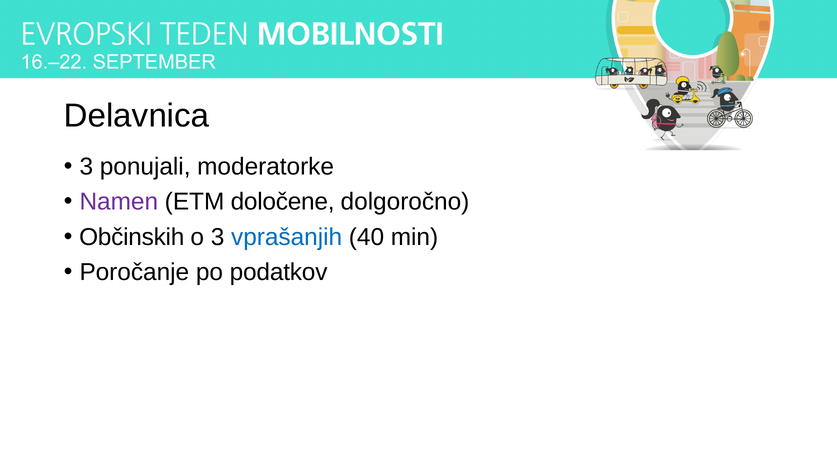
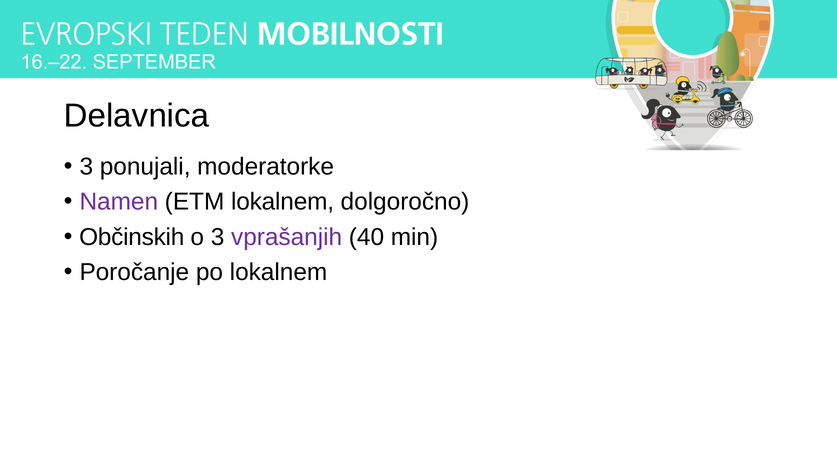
ETM določene: določene -> lokalnem
vprašanjih colour: blue -> purple
po podatkov: podatkov -> lokalnem
